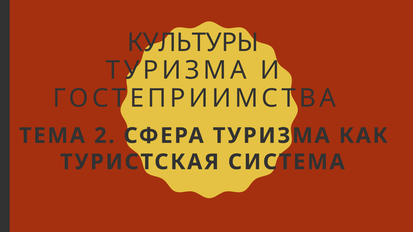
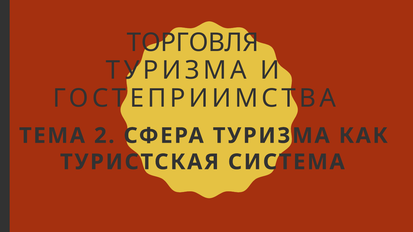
КУЛЬТУРЫ: КУЛЬТУРЫ -> ТОРГОВЛЯ
